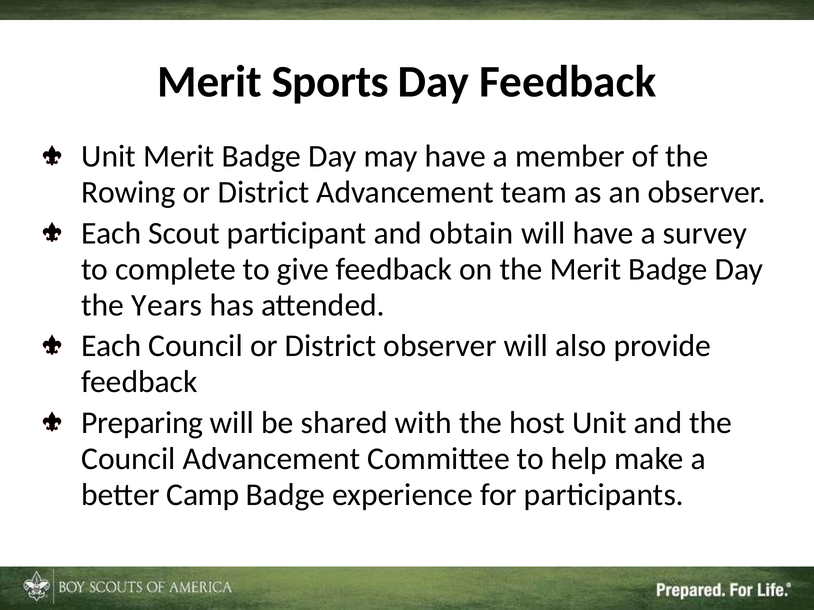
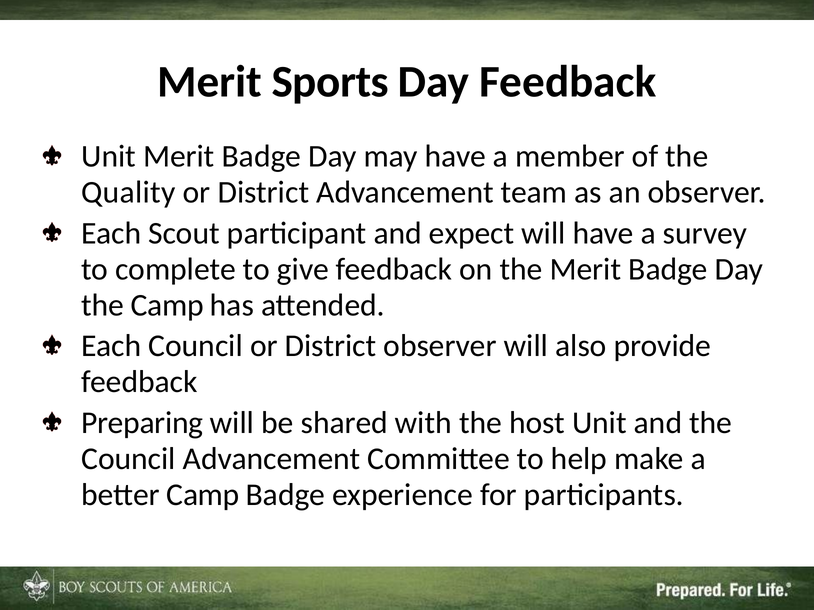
Rowing: Rowing -> Quality
obtain: obtain -> expect
the Years: Years -> Camp
